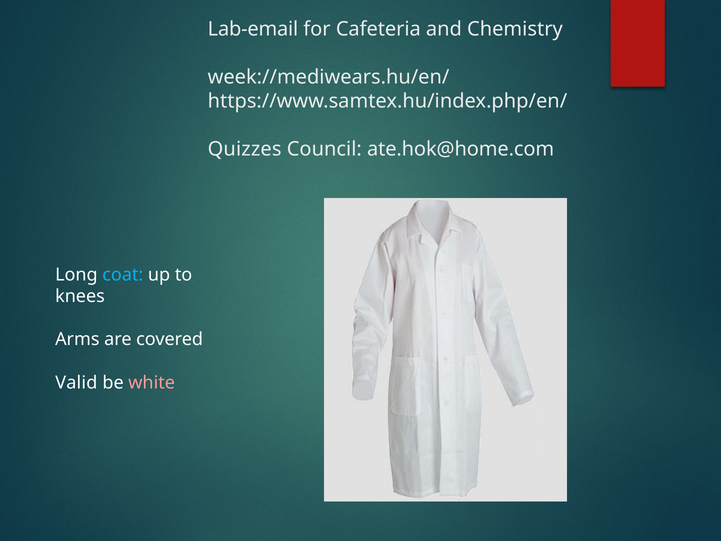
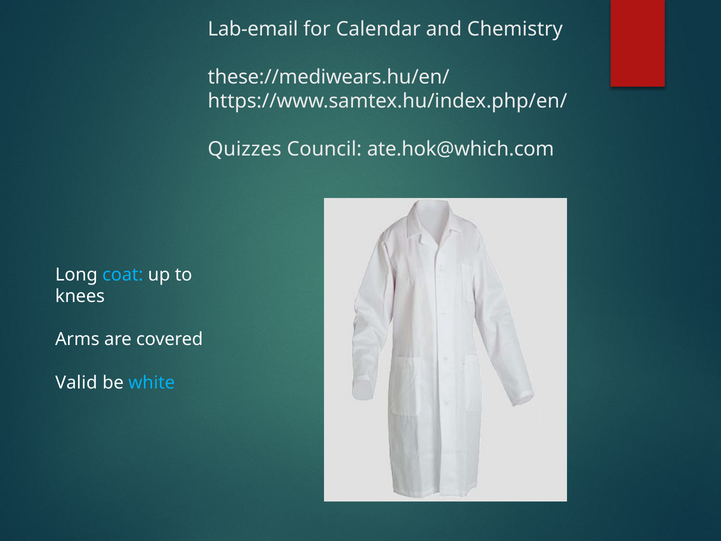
Cafeteria: Cafeteria -> Calendar
week://mediwears.hu/en/: week://mediwears.hu/en/ -> these://mediwears.hu/en/
ate.hok@home.com: ate.hok@home.com -> ate.hok@which.com
white colour: pink -> light blue
